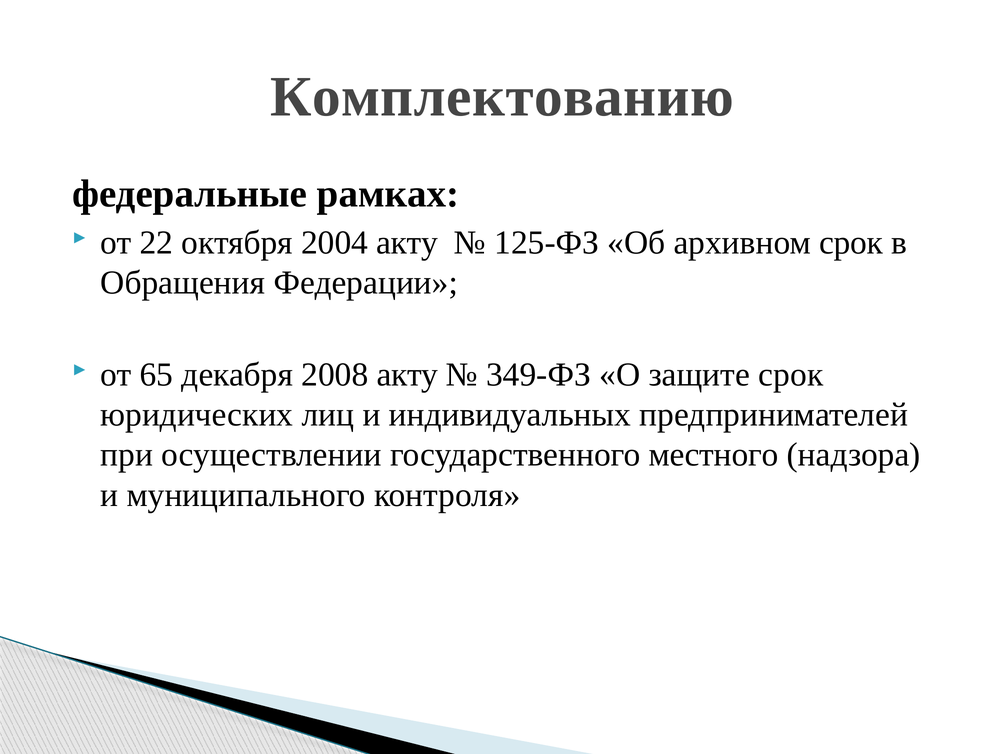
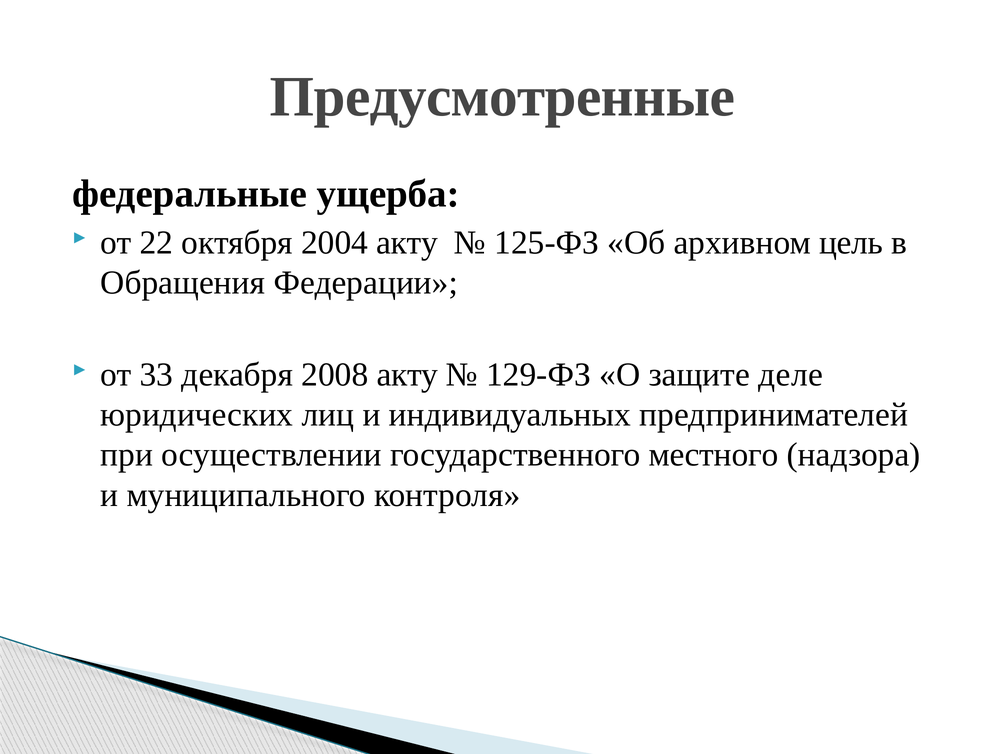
Комплектованию: Комплектованию -> Предусмотренные
рамках: рамках -> ущерба
архивном срок: срок -> цель
65: 65 -> 33
349-ФЗ: 349-ФЗ -> 129-ФЗ
защите срок: срок -> деле
